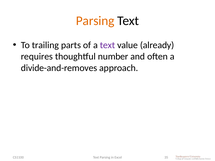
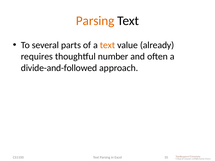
trailing: trailing -> several
text at (107, 45) colour: purple -> orange
divide-and-removes: divide-and-removes -> divide-and-followed
